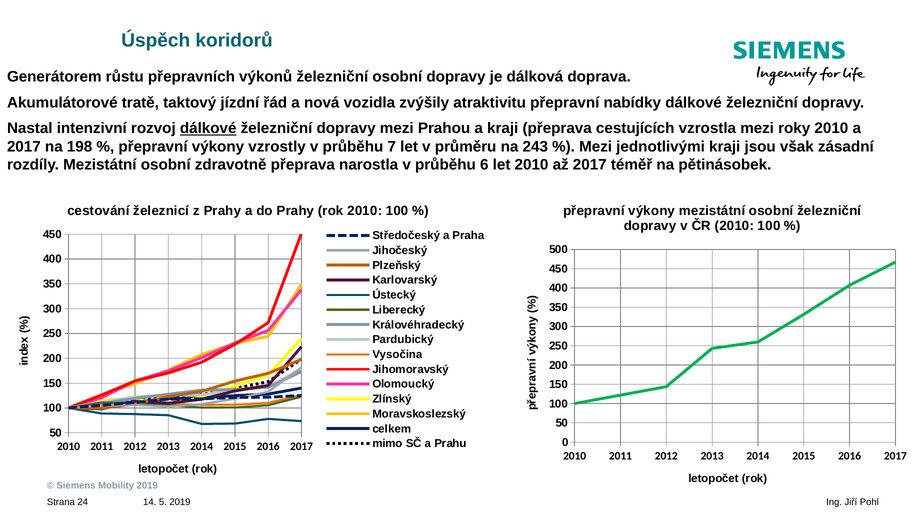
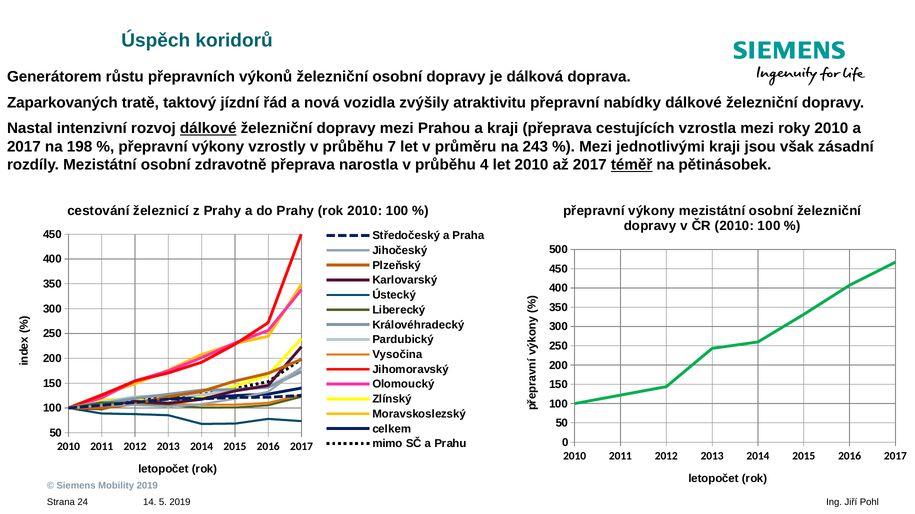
Akumulátorové: Akumulátorové -> Zaparkovaných
6: 6 -> 4
téměř underline: none -> present
